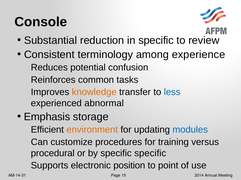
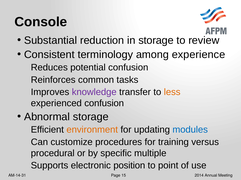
in specific: specific -> storage
knowledge colour: orange -> purple
less colour: blue -> orange
experienced abnormal: abnormal -> confusion
Emphasis: Emphasis -> Abnormal
specific specific: specific -> multiple
